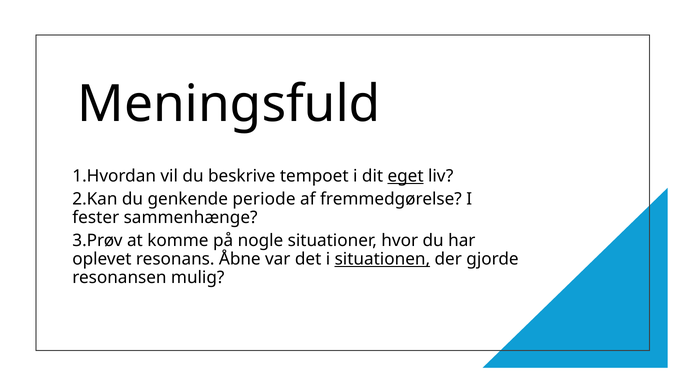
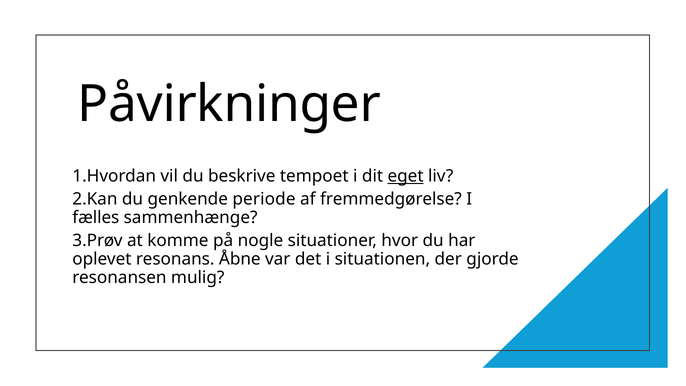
Meningsfuld: Meningsfuld -> Påvirkninger
fester: fester -> fælles
situationen underline: present -> none
